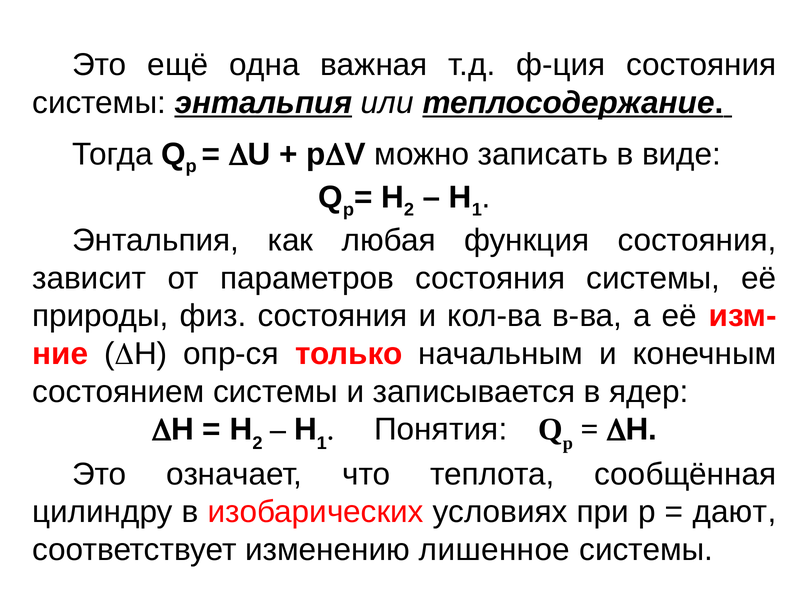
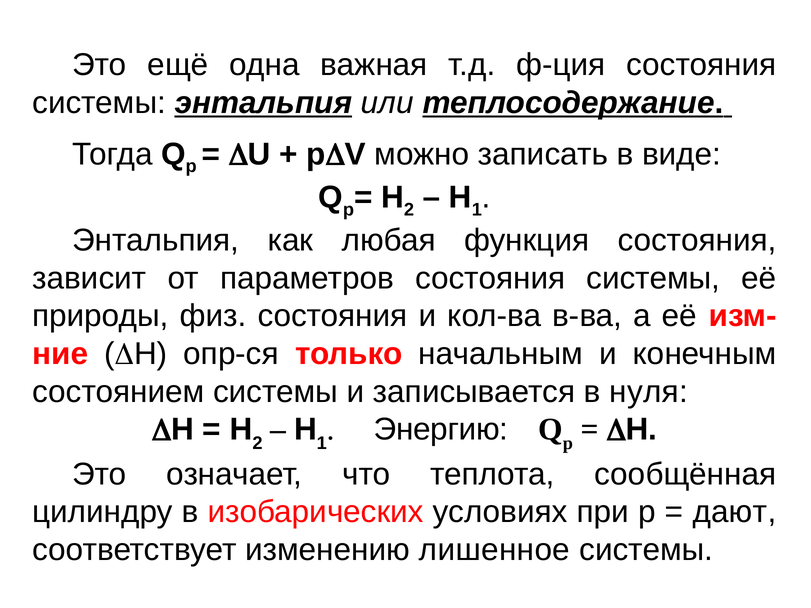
ядер: ядер -> нуля
Понятия: Понятия -> Энергию
